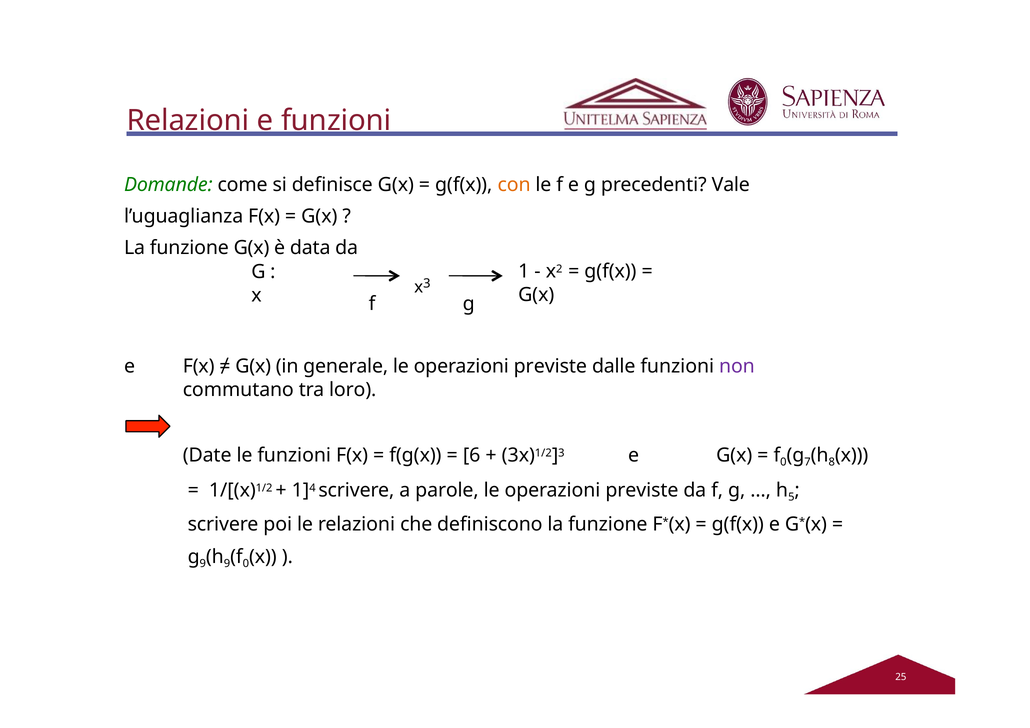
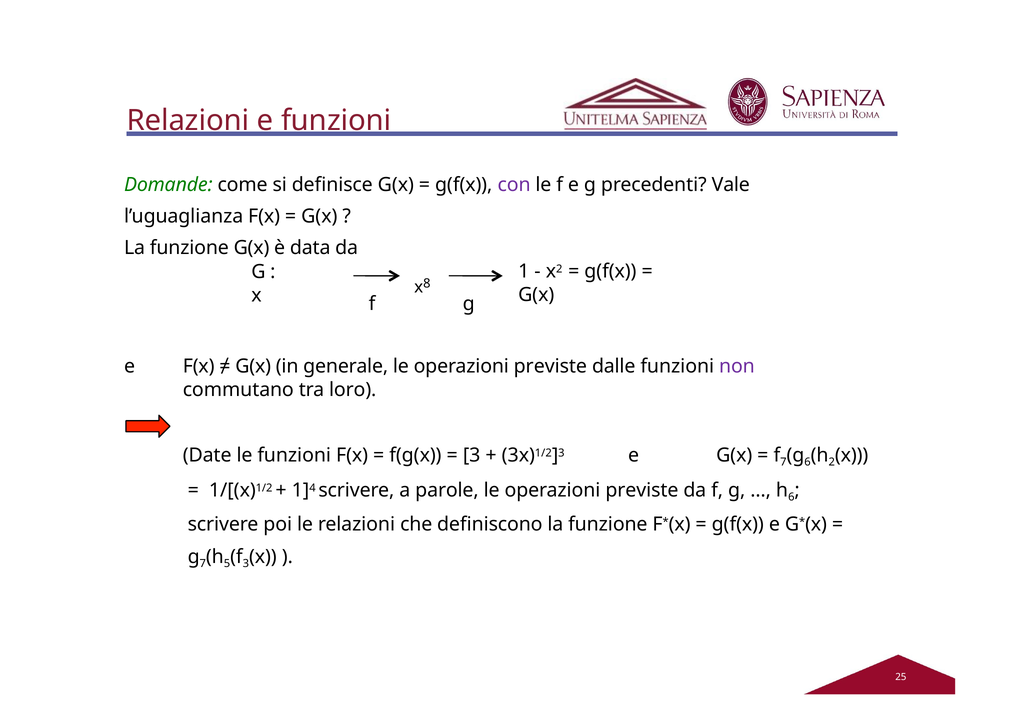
con colour: orange -> purple
3: 3 -> 8
6 at (472, 455): 6 -> 3
0 at (783, 462): 0 -> 7
g 7: 7 -> 6
8: 8 -> 2
5 at (791, 497): 5 -> 6
g 9: 9 -> 7
9 at (227, 563): 9 -> 5
0 at (246, 563): 0 -> 3
